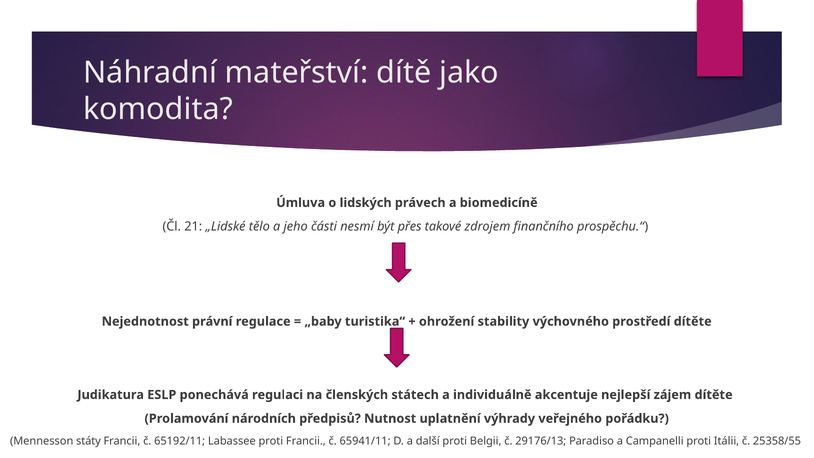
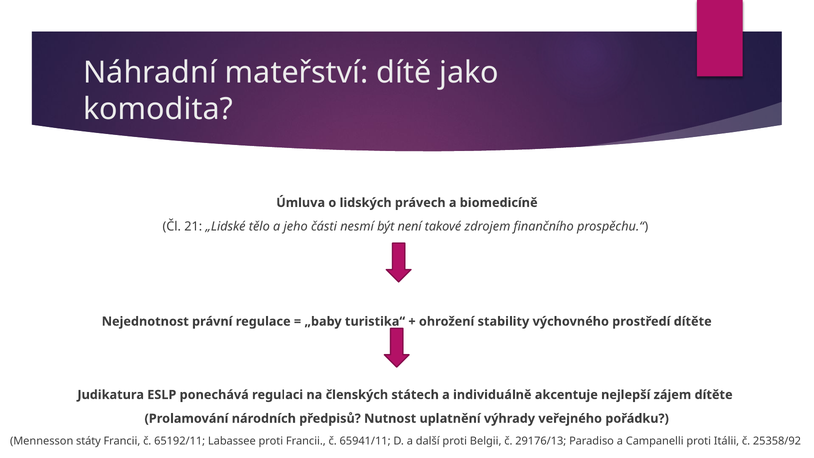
přes: přes -> není
25358/55: 25358/55 -> 25358/92
